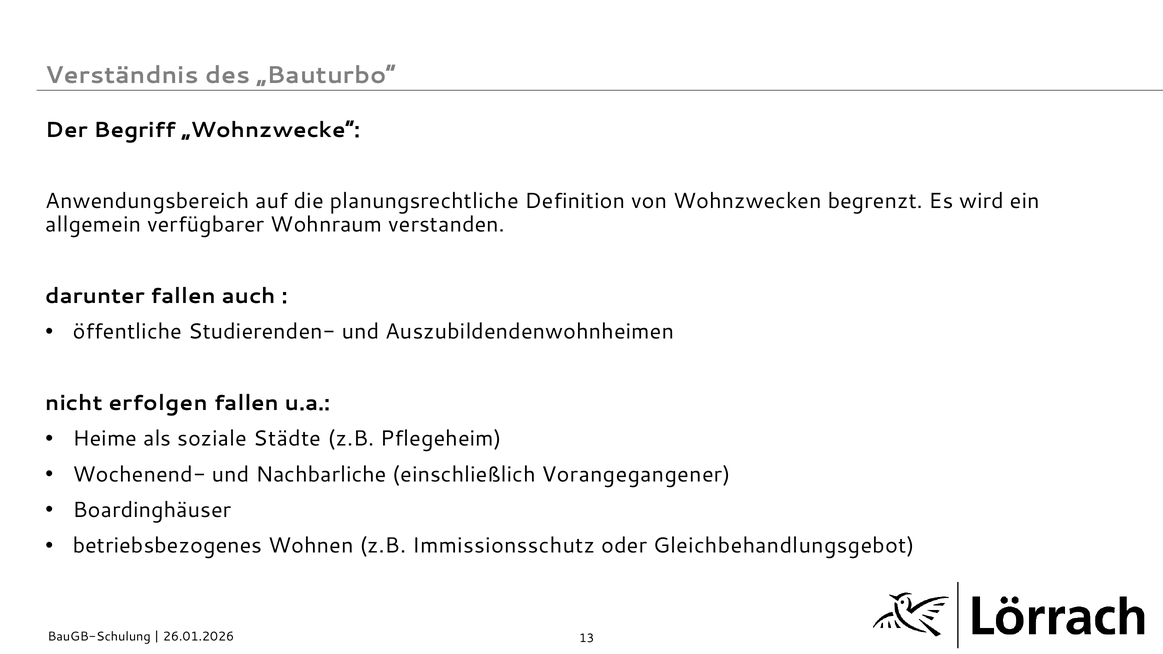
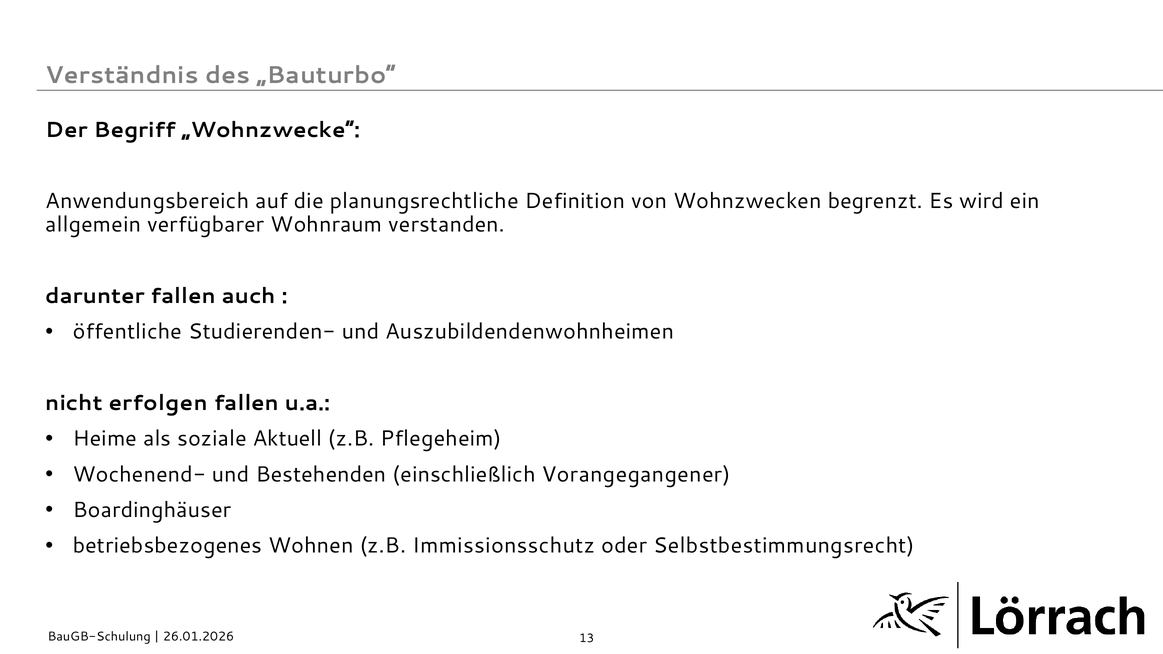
Städte: Städte -> Aktuell
Nachbarliche: Nachbarliche -> Bestehenden
Gleichbehandlungsgebot: Gleichbehandlungsgebot -> Selbstbestimmungsrecht
